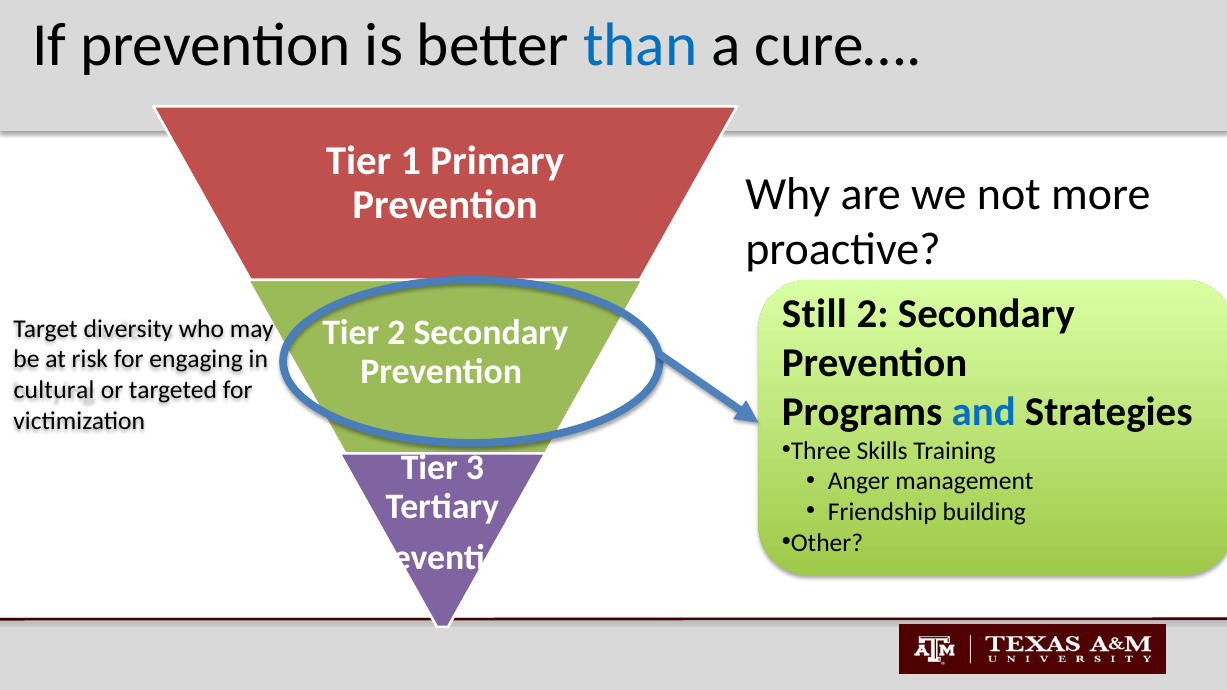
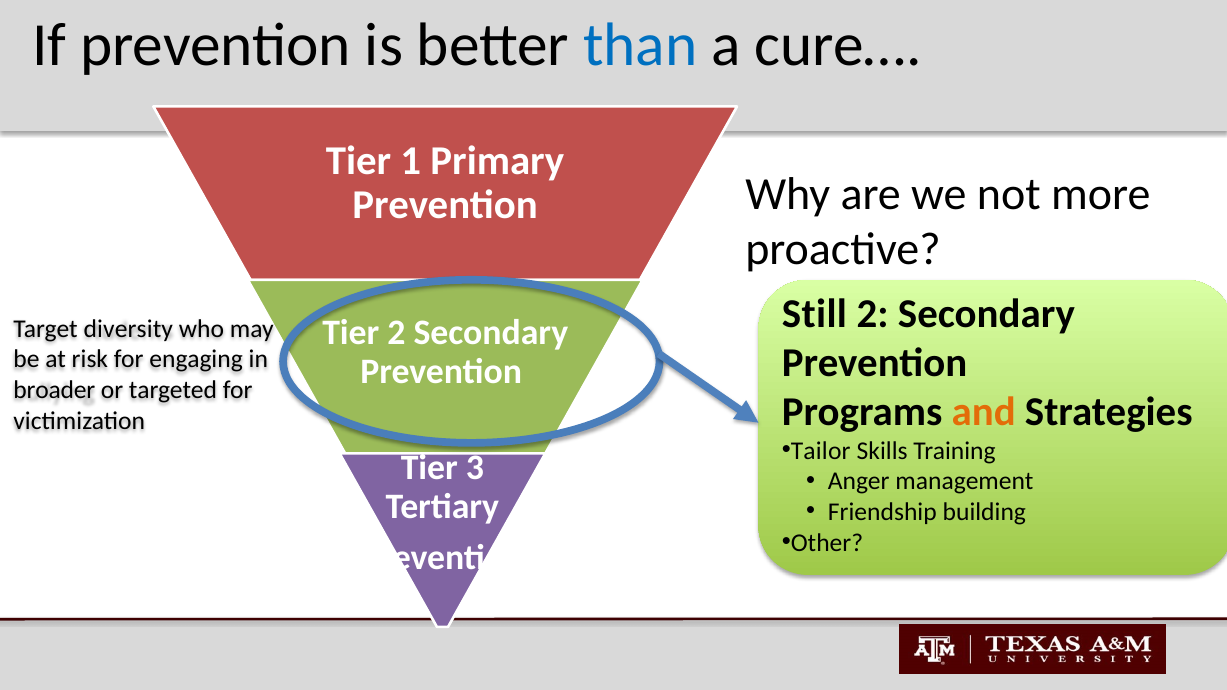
cultural: cultural -> broader
and colour: blue -> orange
Three: Three -> Tailor
